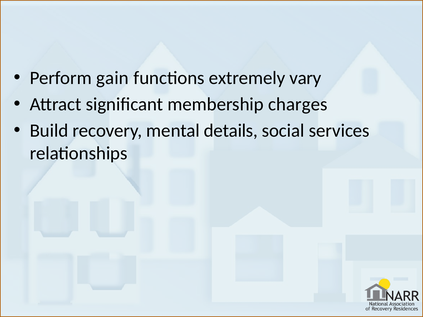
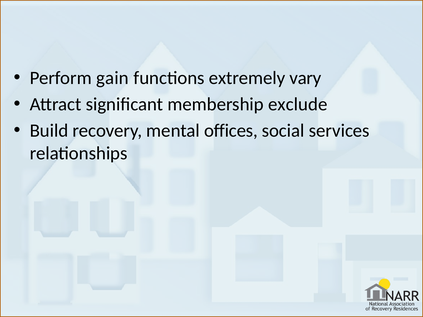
charges: charges -> exclude
details: details -> offices
